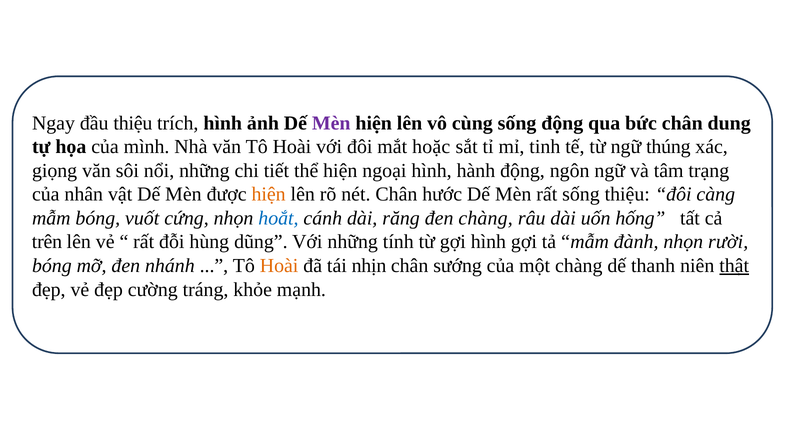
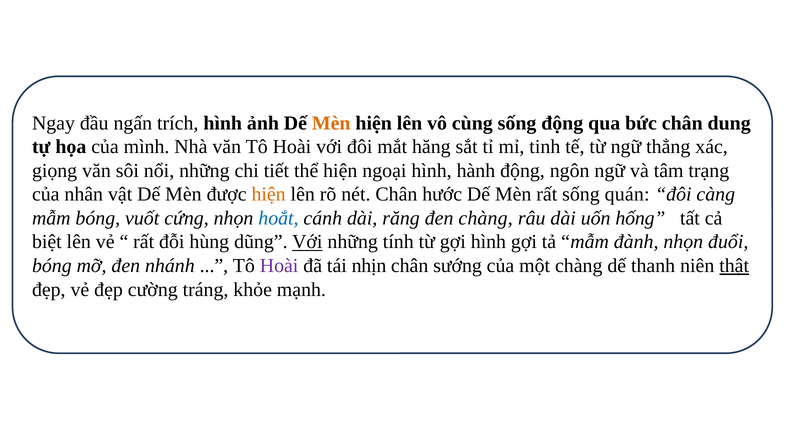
đầu thiệu: thiệu -> ngấn
Mèn at (331, 123) colour: purple -> orange
hoặc: hoặc -> hăng
thúng: thúng -> thẳng
sống thiệu: thiệu -> quán
trên: trên -> biệt
Với at (307, 242) underline: none -> present
rười: rười -> đuổi
Hoài at (279, 266) colour: orange -> purple
